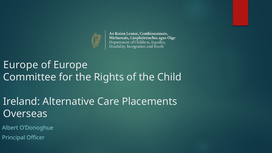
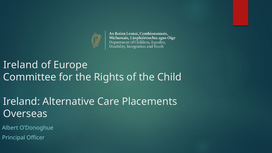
Europe at (21, 65): Europe -> Ireland
